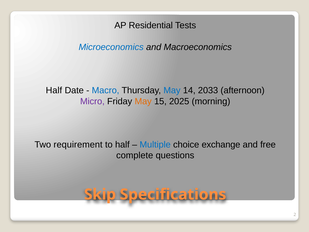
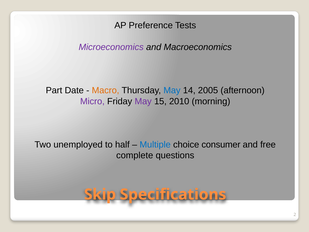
Residential: Residential -> Preference
Microeconomics colour: blue -> purple
Half at (54, 90): Half -> Part
Macro colour: blue -> orange
2033: 2033 -> 2005
May at (143, 101) colour: orange -> purple
2025: 2025 -> 2010
requirement: requirement -> unemployed
exchange: exchange -> consumer
